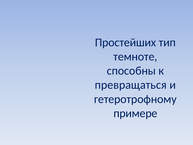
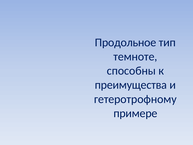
Простейших: Простейших -> Продольное
превращаться: превращаться -> преимущества
